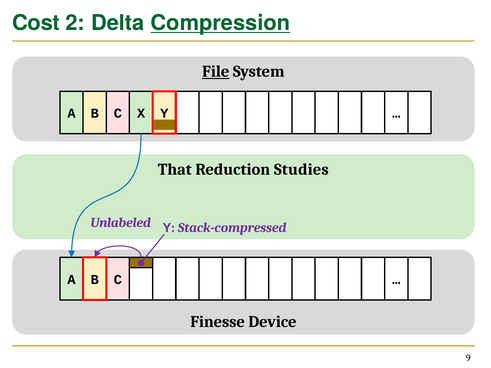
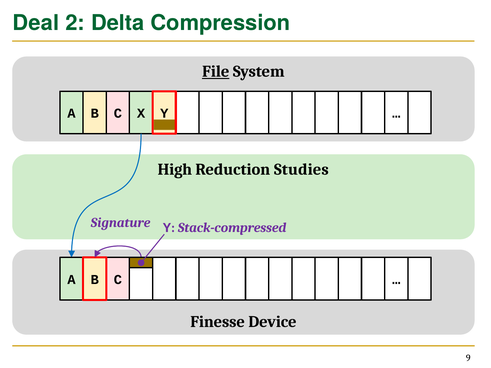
Cost: Cost -> Deal
Compression underline: present -> none
That: That -> High
Unlabeled: Unlabeled -> Signature
